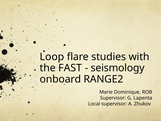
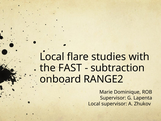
Loop at (52, 57): Loop -> Local
seismology: seismology -> subtraction
